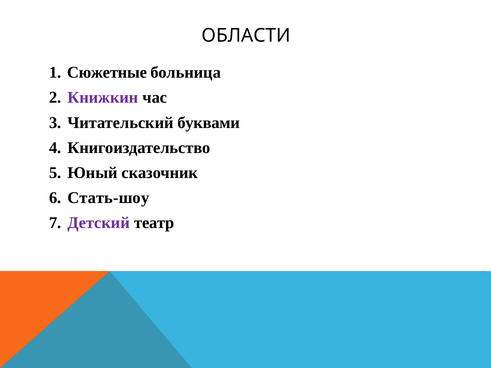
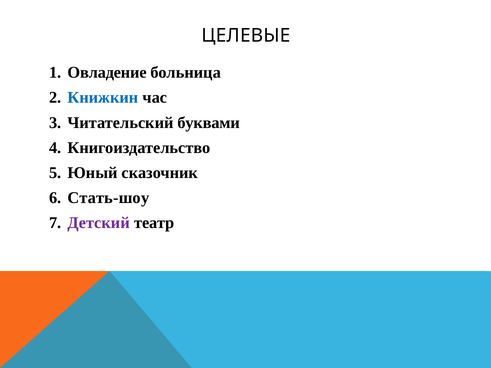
ОБЛАСТИ: ОБЛАСТИ -> ЦЕЛЕВЫЕ
Сюжетные: Сюжетные -> Овладение
Книжкин colour: purple -> blue
